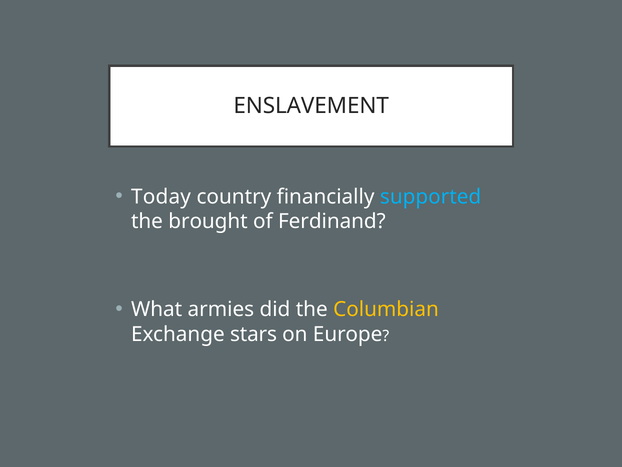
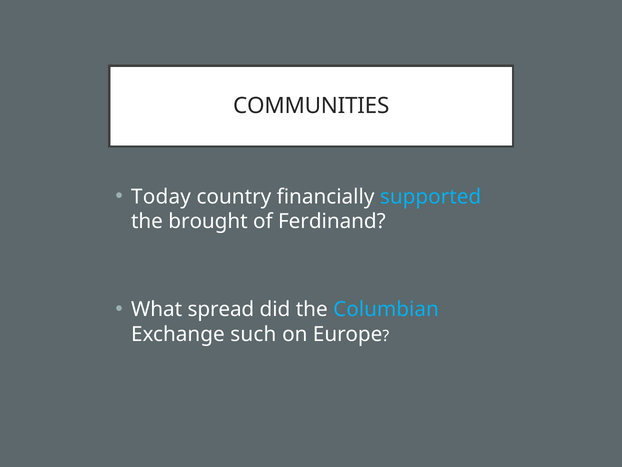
ENSLAVEMENT: ENSLAVEMENT -> COMMUNITIES
armies: armies -> spread
Columbian colour: yellow -> light blue
stars: stars -> such
